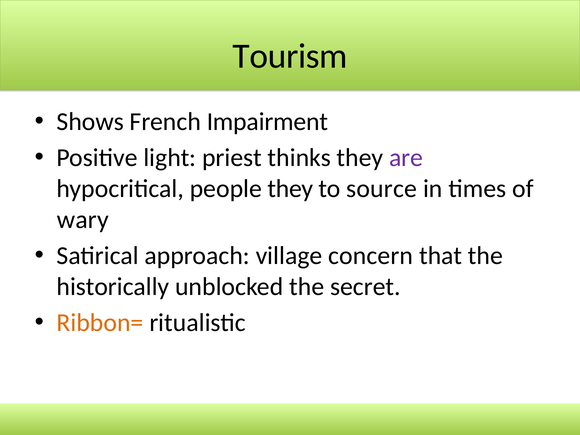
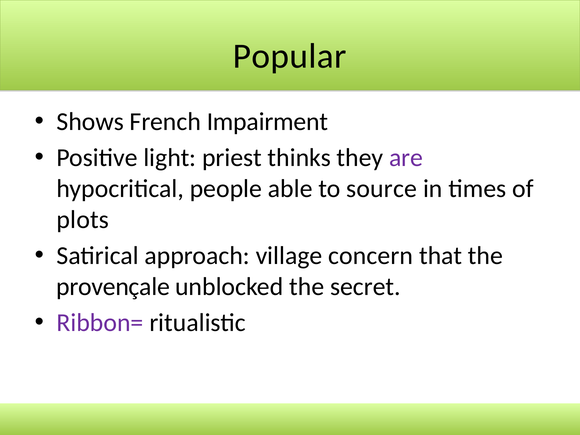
Tourism: Tourism -> Popular
people they: they -> able
wary: wary -> plots
historically: historically -> provençale
Ribbon= colour: orange -> purple
